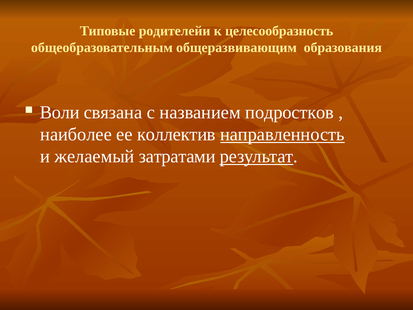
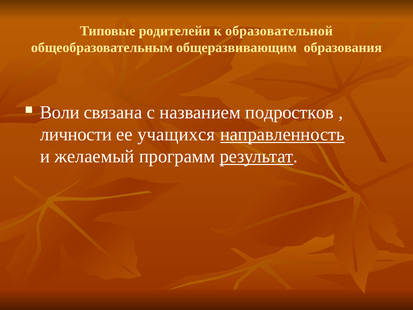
целесообразность: целесообразность -> образовательной
наиболее: наиболее -> личности
коллектив: коллектив -> учащихся
затратами: затратами -> программ
